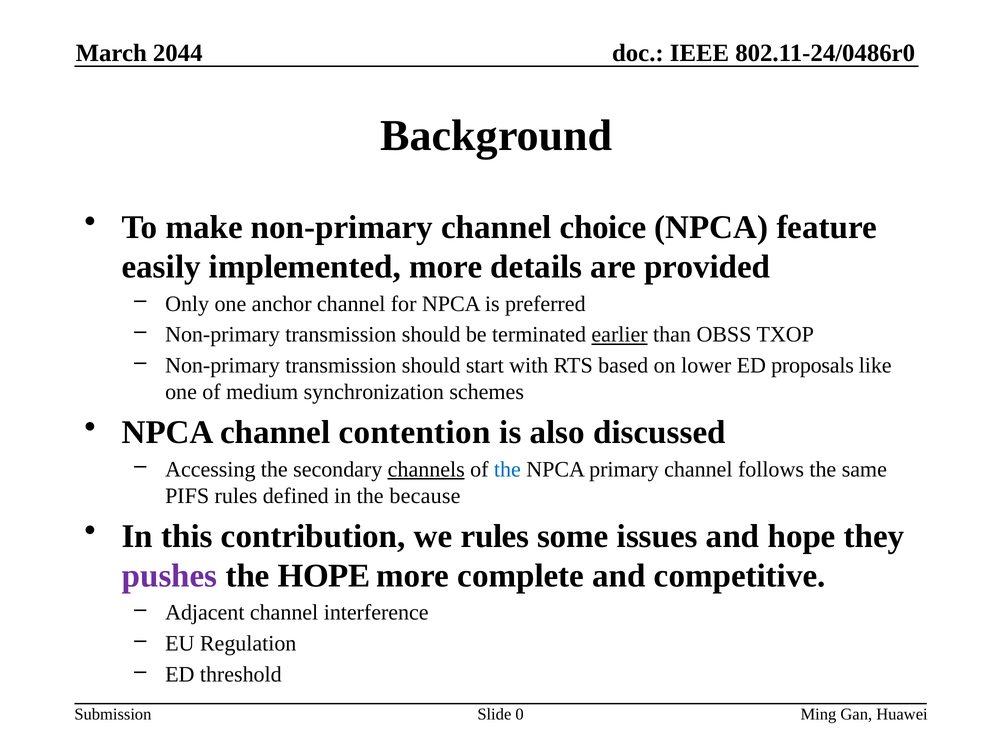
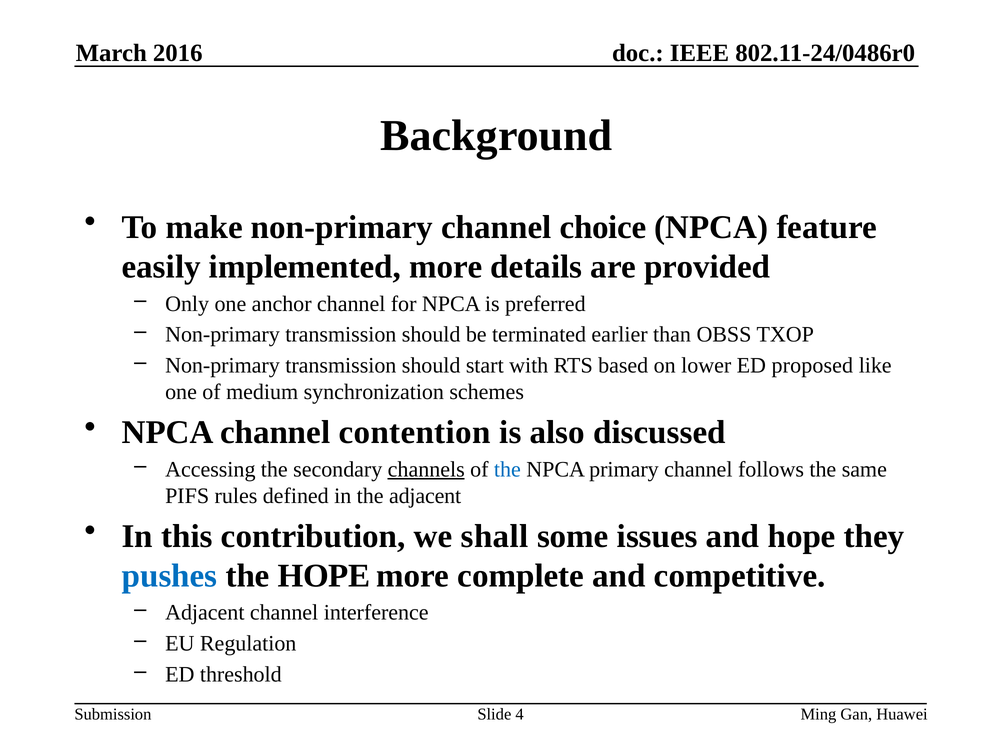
2044: 2044 -> 2016
earlier underline: present -> none
proposals: proposals -> proposed
the because: because -> adjacent
we rules: rules -> shall
pushes colour: purple -> blue
0: 0 -> 4
